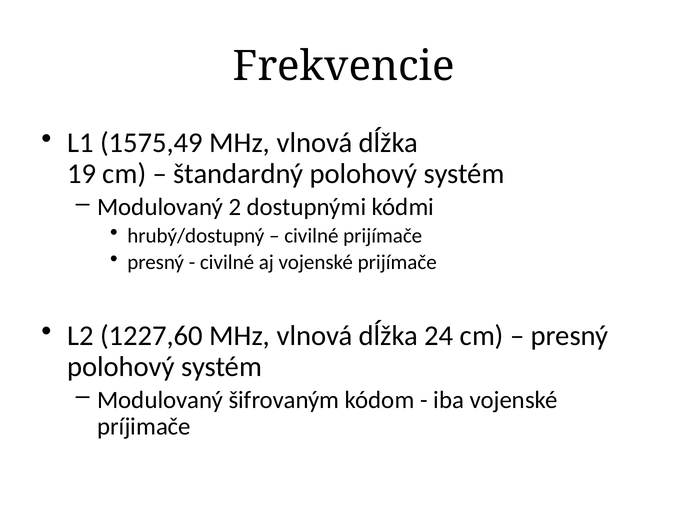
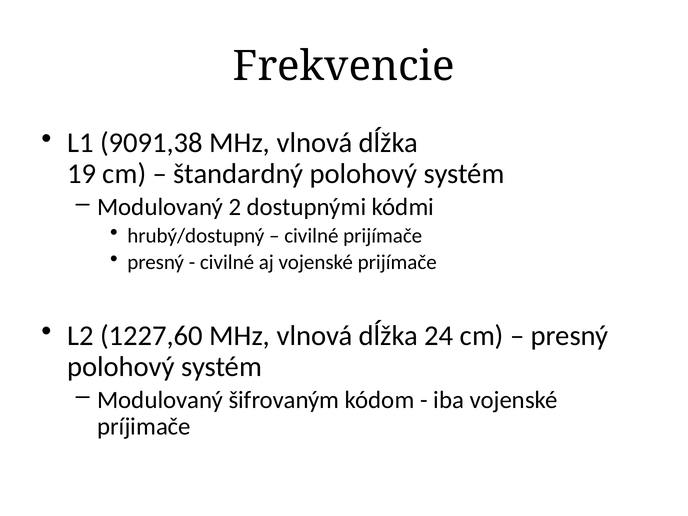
1575,49: 1575,49 -> 9091,38
